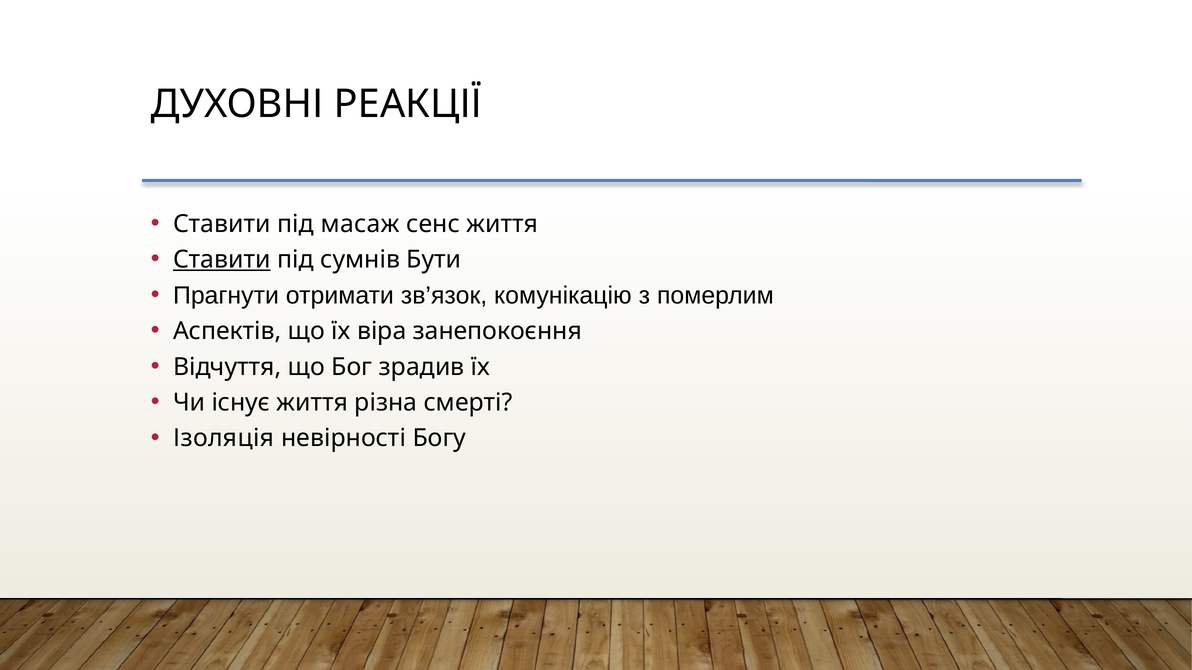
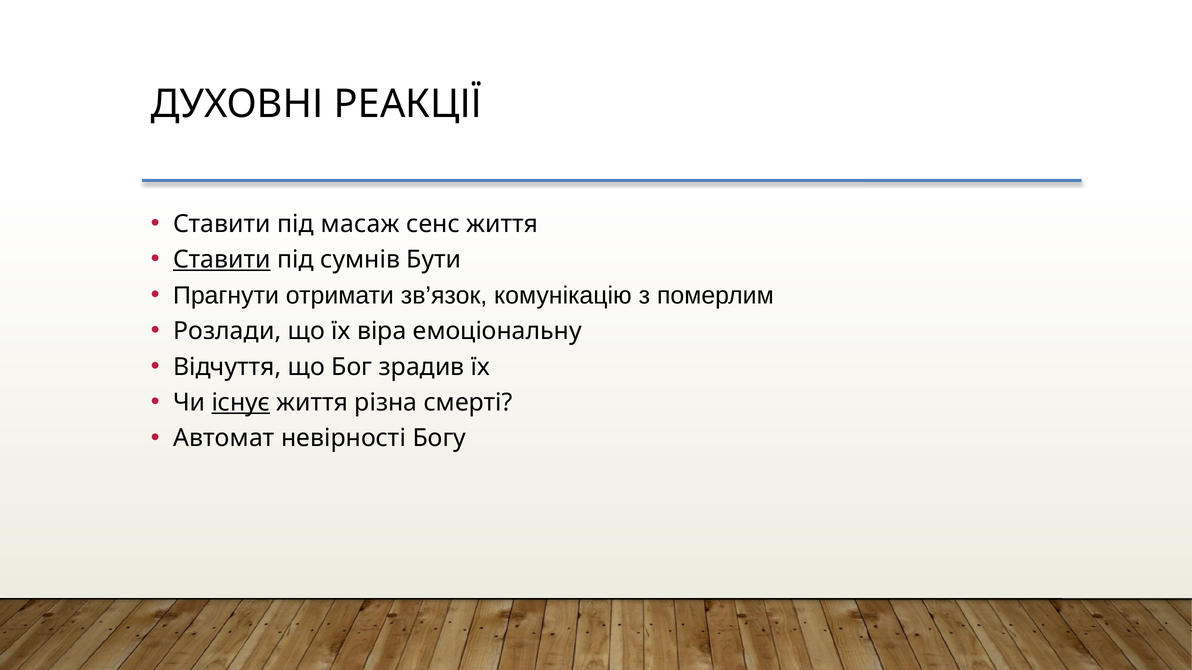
Аспектів: Аспектів -> Розлади
занепокоєння: занепокоєння -> емоціональну
існує underline: none -> present
Ізоляція: Ізоляція -> Автомат
